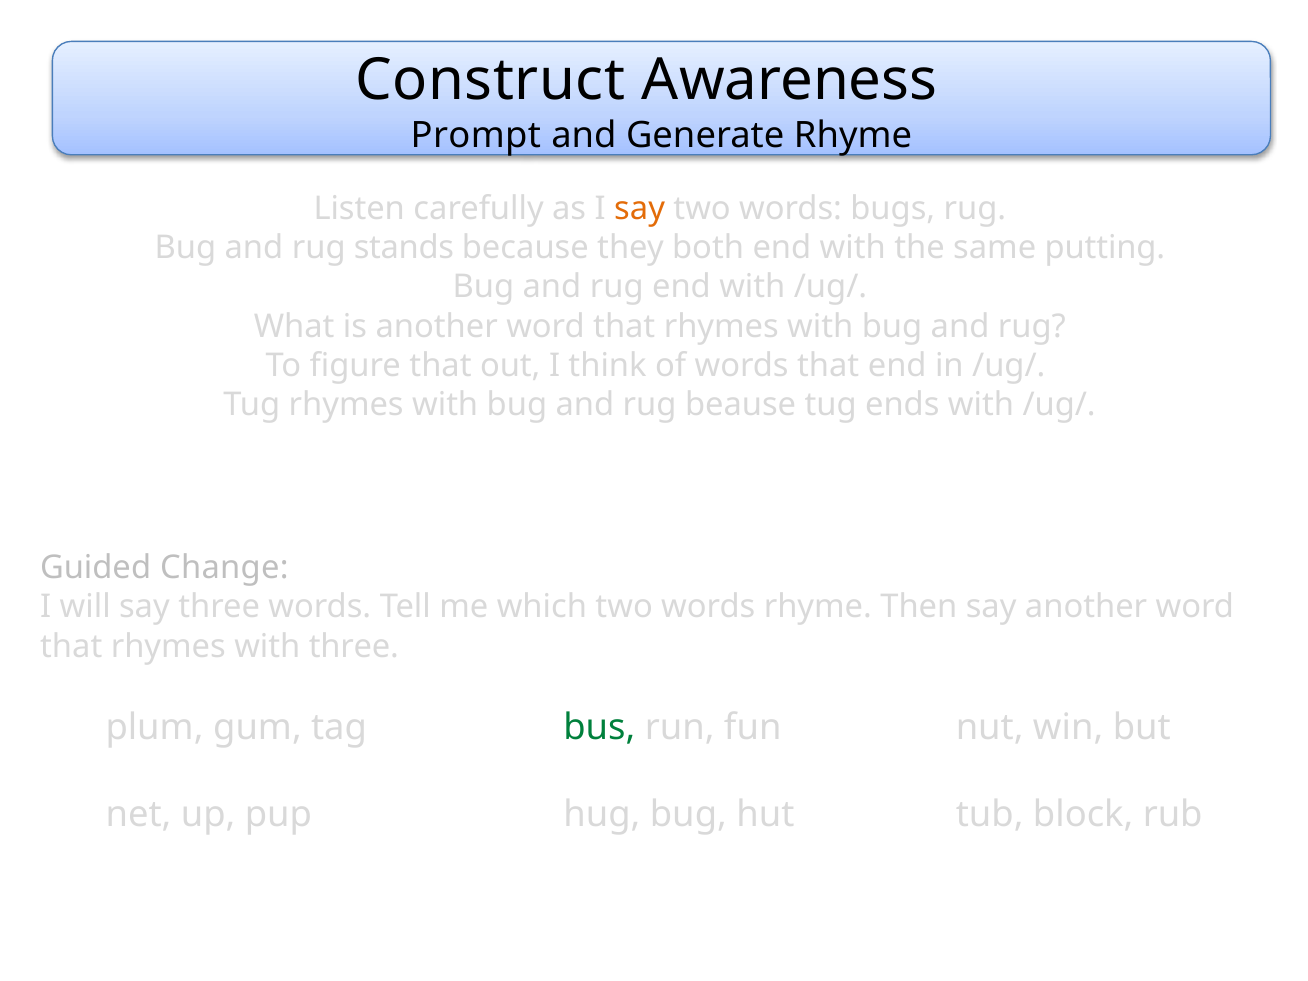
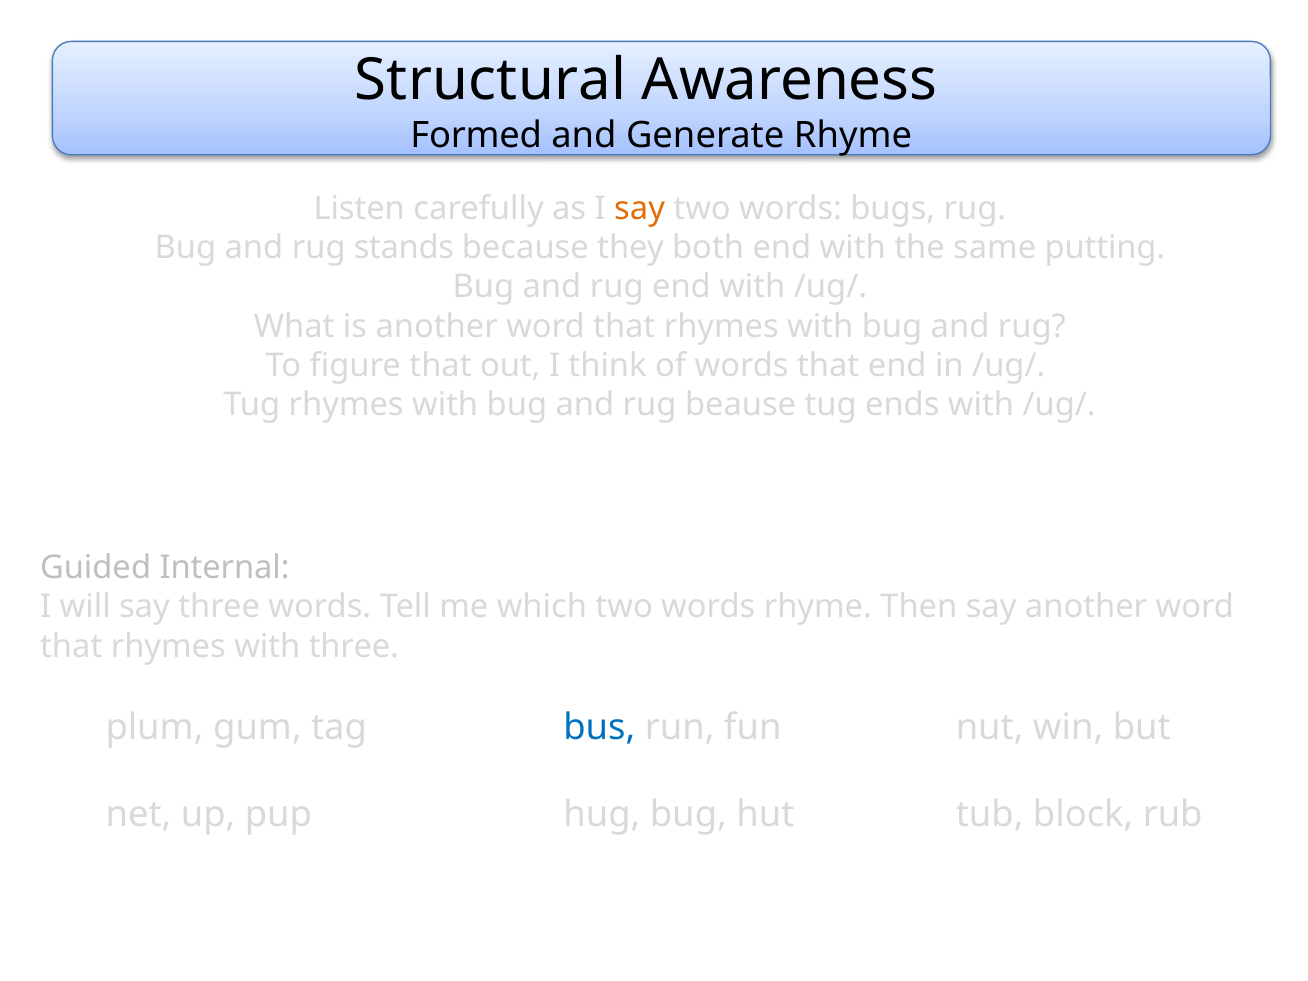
Construct: Construct -> Structural
Prompt: Prompt -> Formed
Change: Change -> Internal
bus colour: green -> blue
